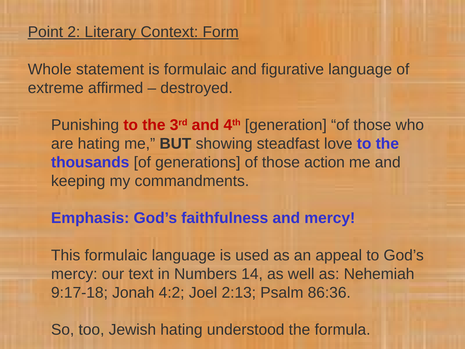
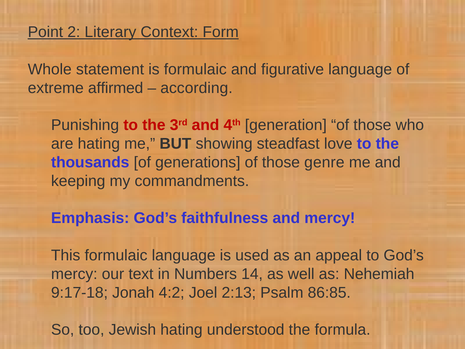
destroyed: destroyed -> according
action: action -> genre
86:36: 86:36 -> 86:85
